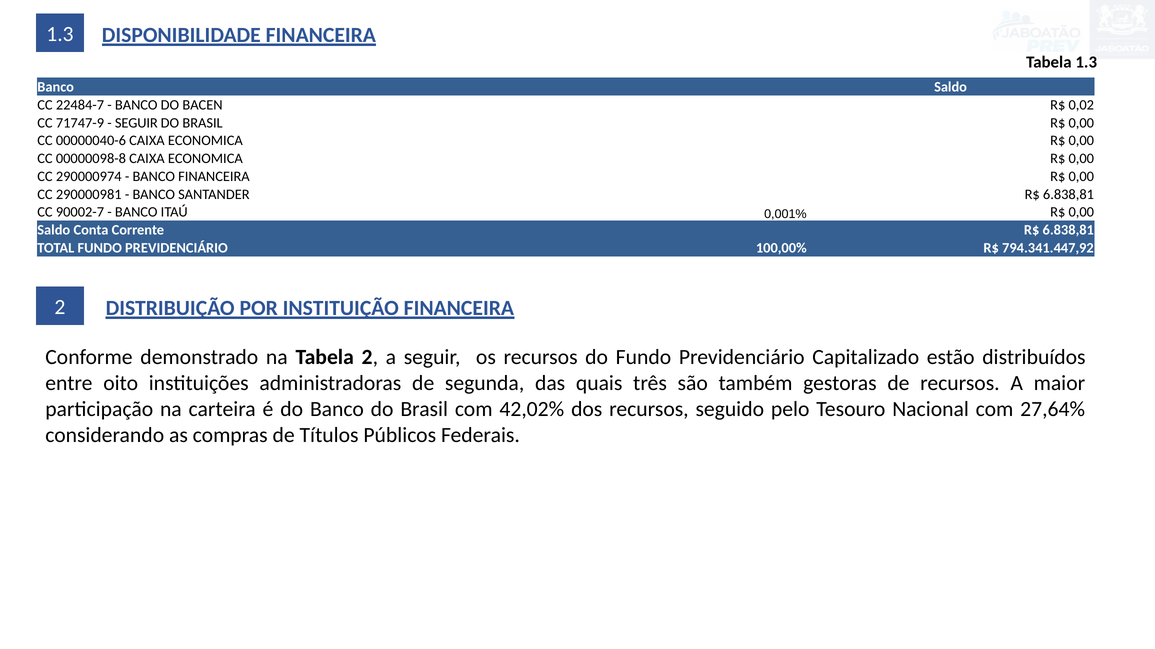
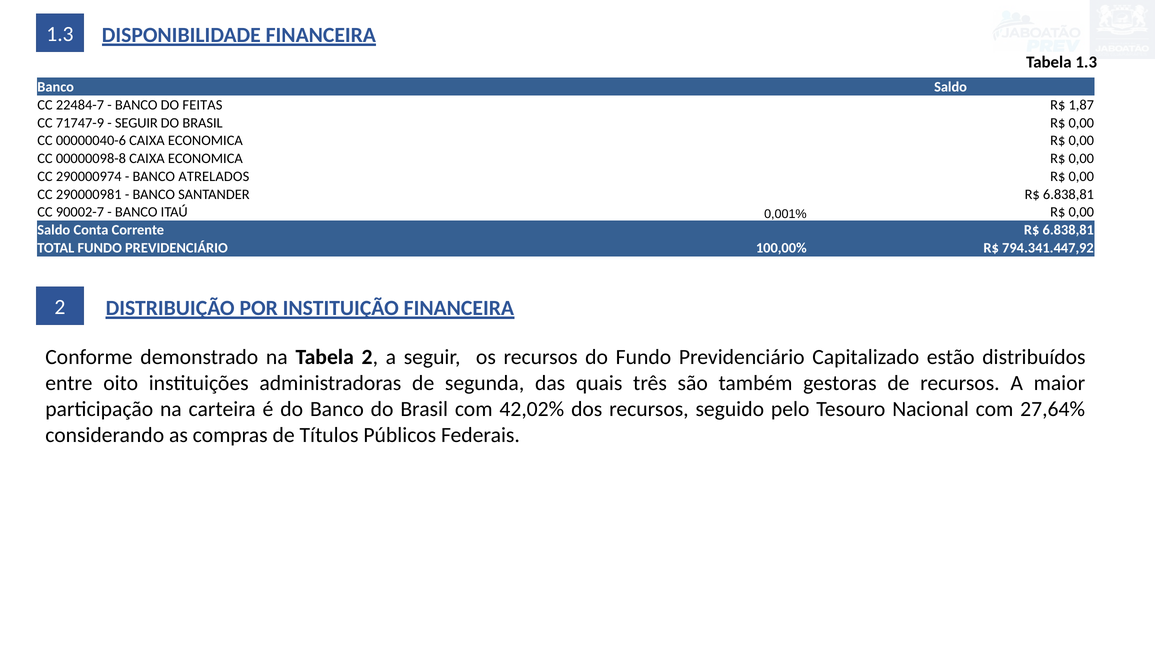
BACEN: BACEN -> FEITAS
0,02: 0,02 -> 1,87
BANCO FINANCEIRA: FINANCEIRA -> ATRELADOS
